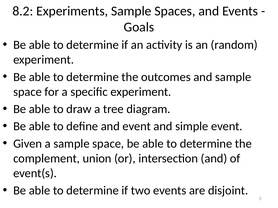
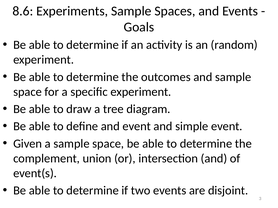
8.2: 8.2 -> 8.6
